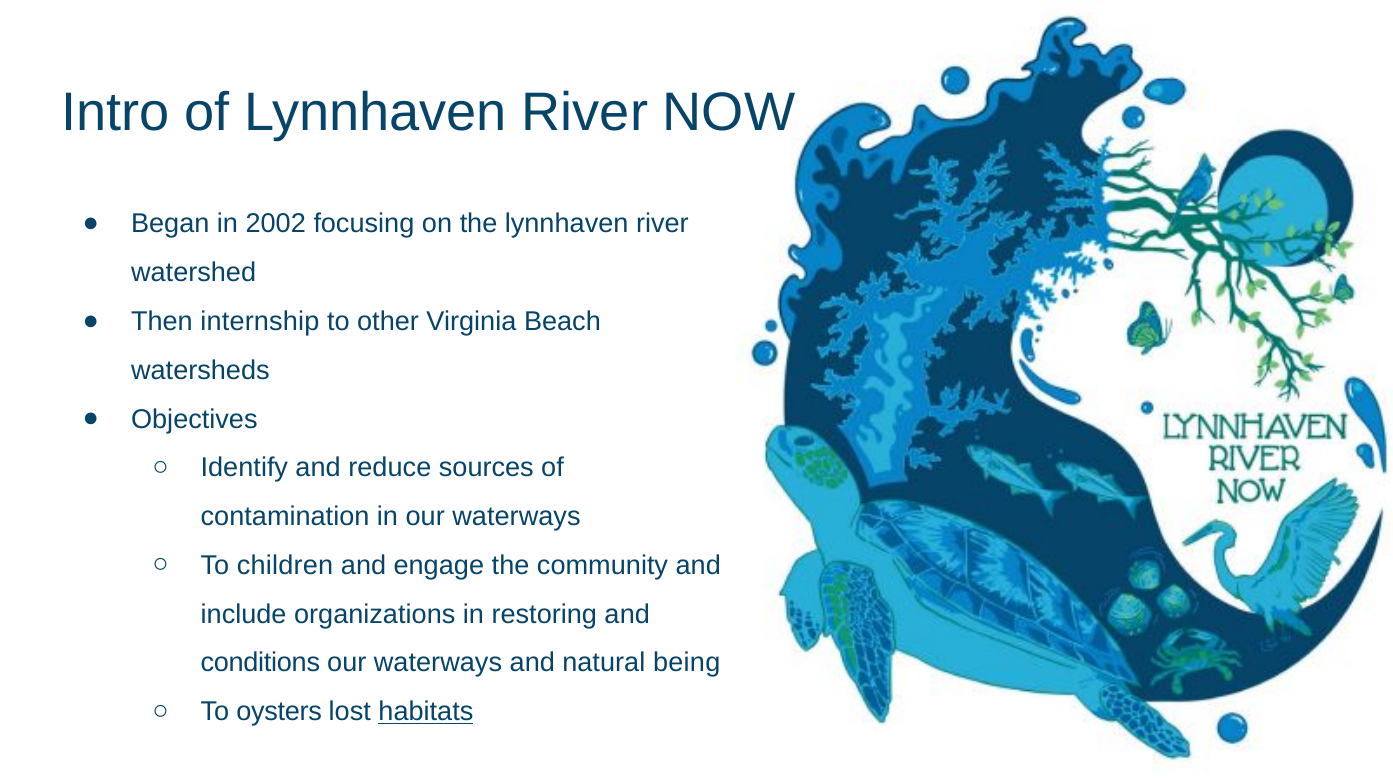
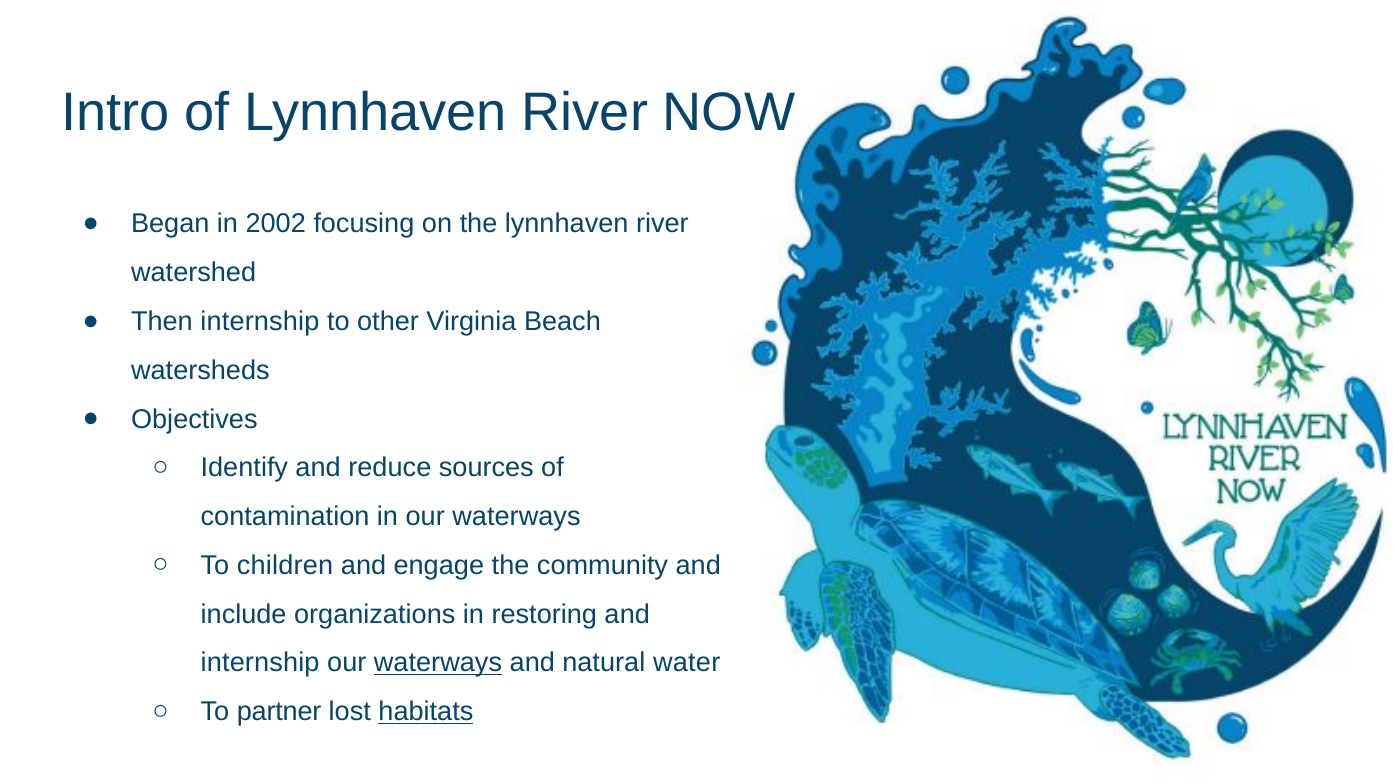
conditions at (260, 663): conditions -> internship
waterways at (438, 663) underline: none -> present
being: being -> water
oysters: oysters -> partner
